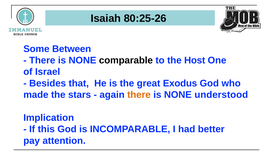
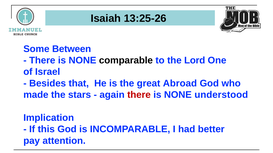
80:25-26: 80:25-26 -> 13:25-26
Host: Host -> Lord
Exodus: Exodus -> Abroad
there at (139, 95) colour: orange -> red
